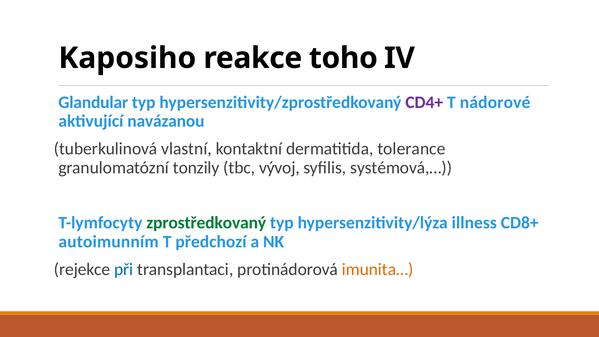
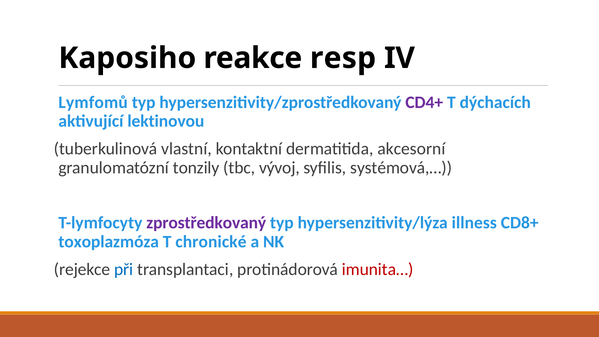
toho: toho -> resp
Glandular: Glandular -> Lymfomů
nádorové: nádorové -> dýchacích
navázanou: navázanou -> lektinovou
tolerance: tolerance -> akcesorní
zprostředkovaný colour: green -> purple
autoimunním: autoimunním -> toxoplazmóza
předchozí: předchozí -> chronické
imunita… colour: orange -> red
